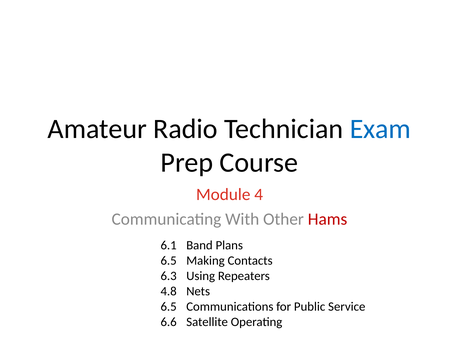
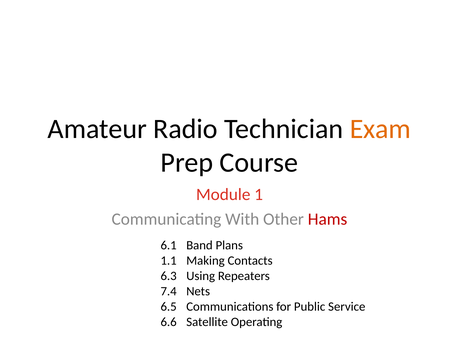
Exam colour: blue -> orange
4: 4 -> 1
6.5 at (169, 261): 6.5 -> 1.1
4.8: 4.8 -> 7.4
